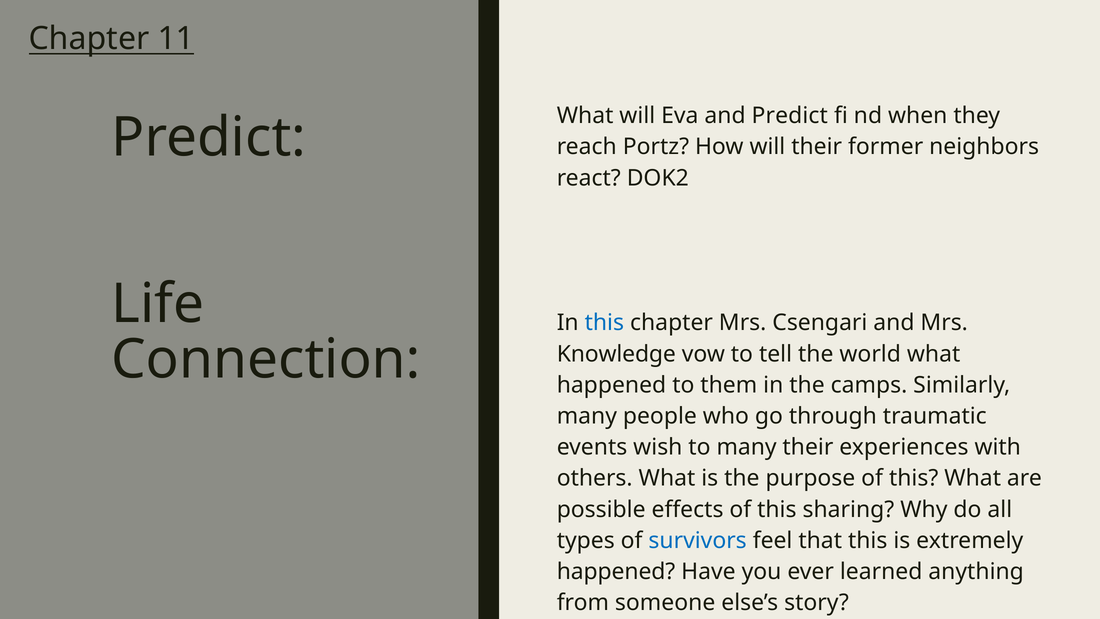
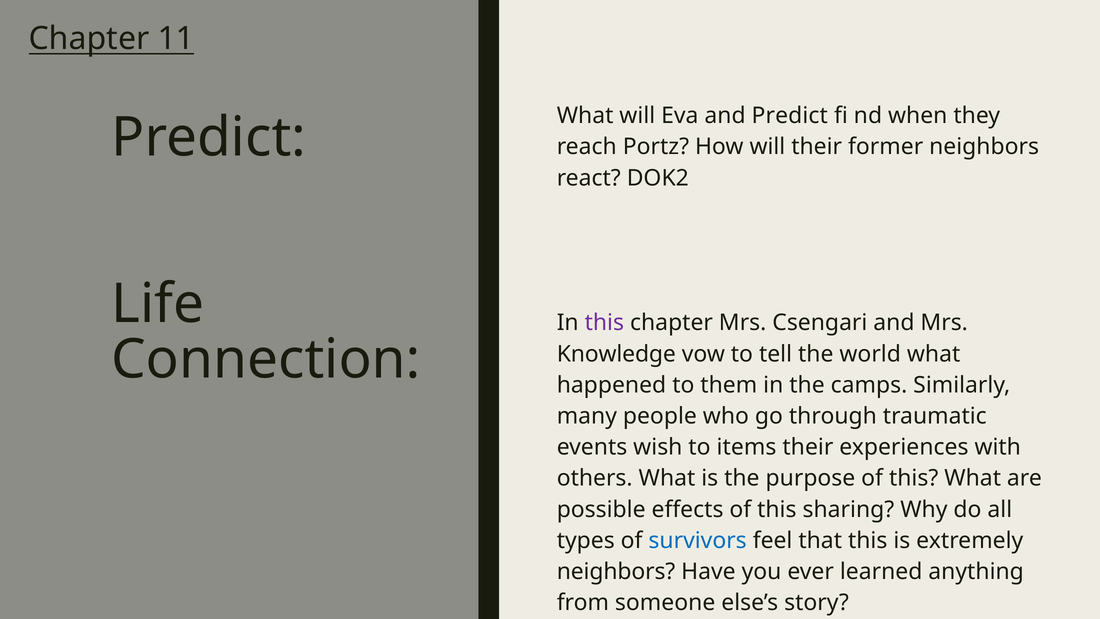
this at (604, 323) colour: blue -> purple
to many: many -> items
happened at (616, 571): happened -> neighbors
